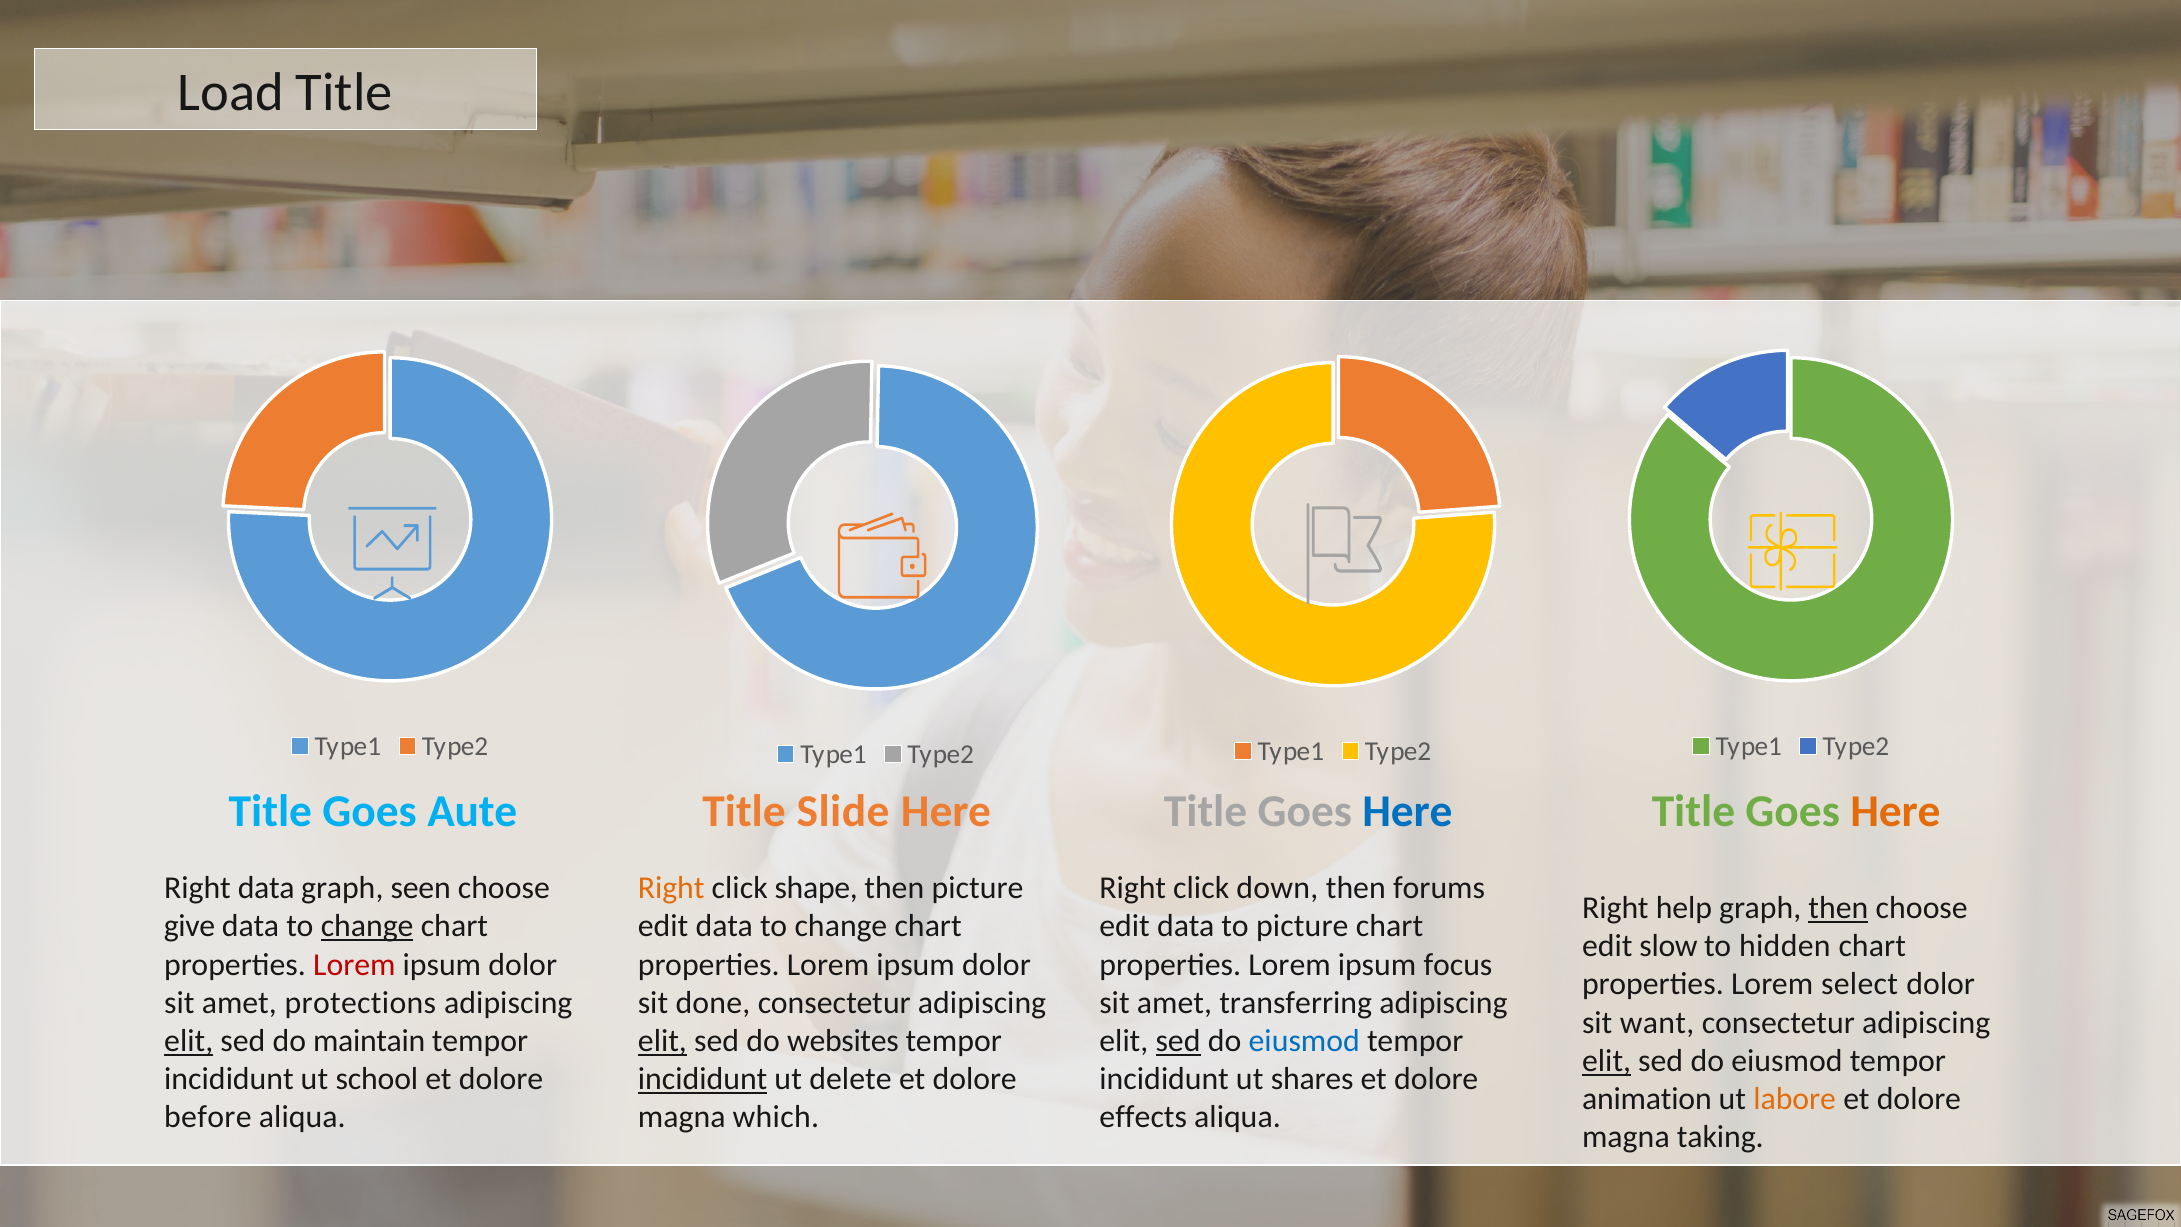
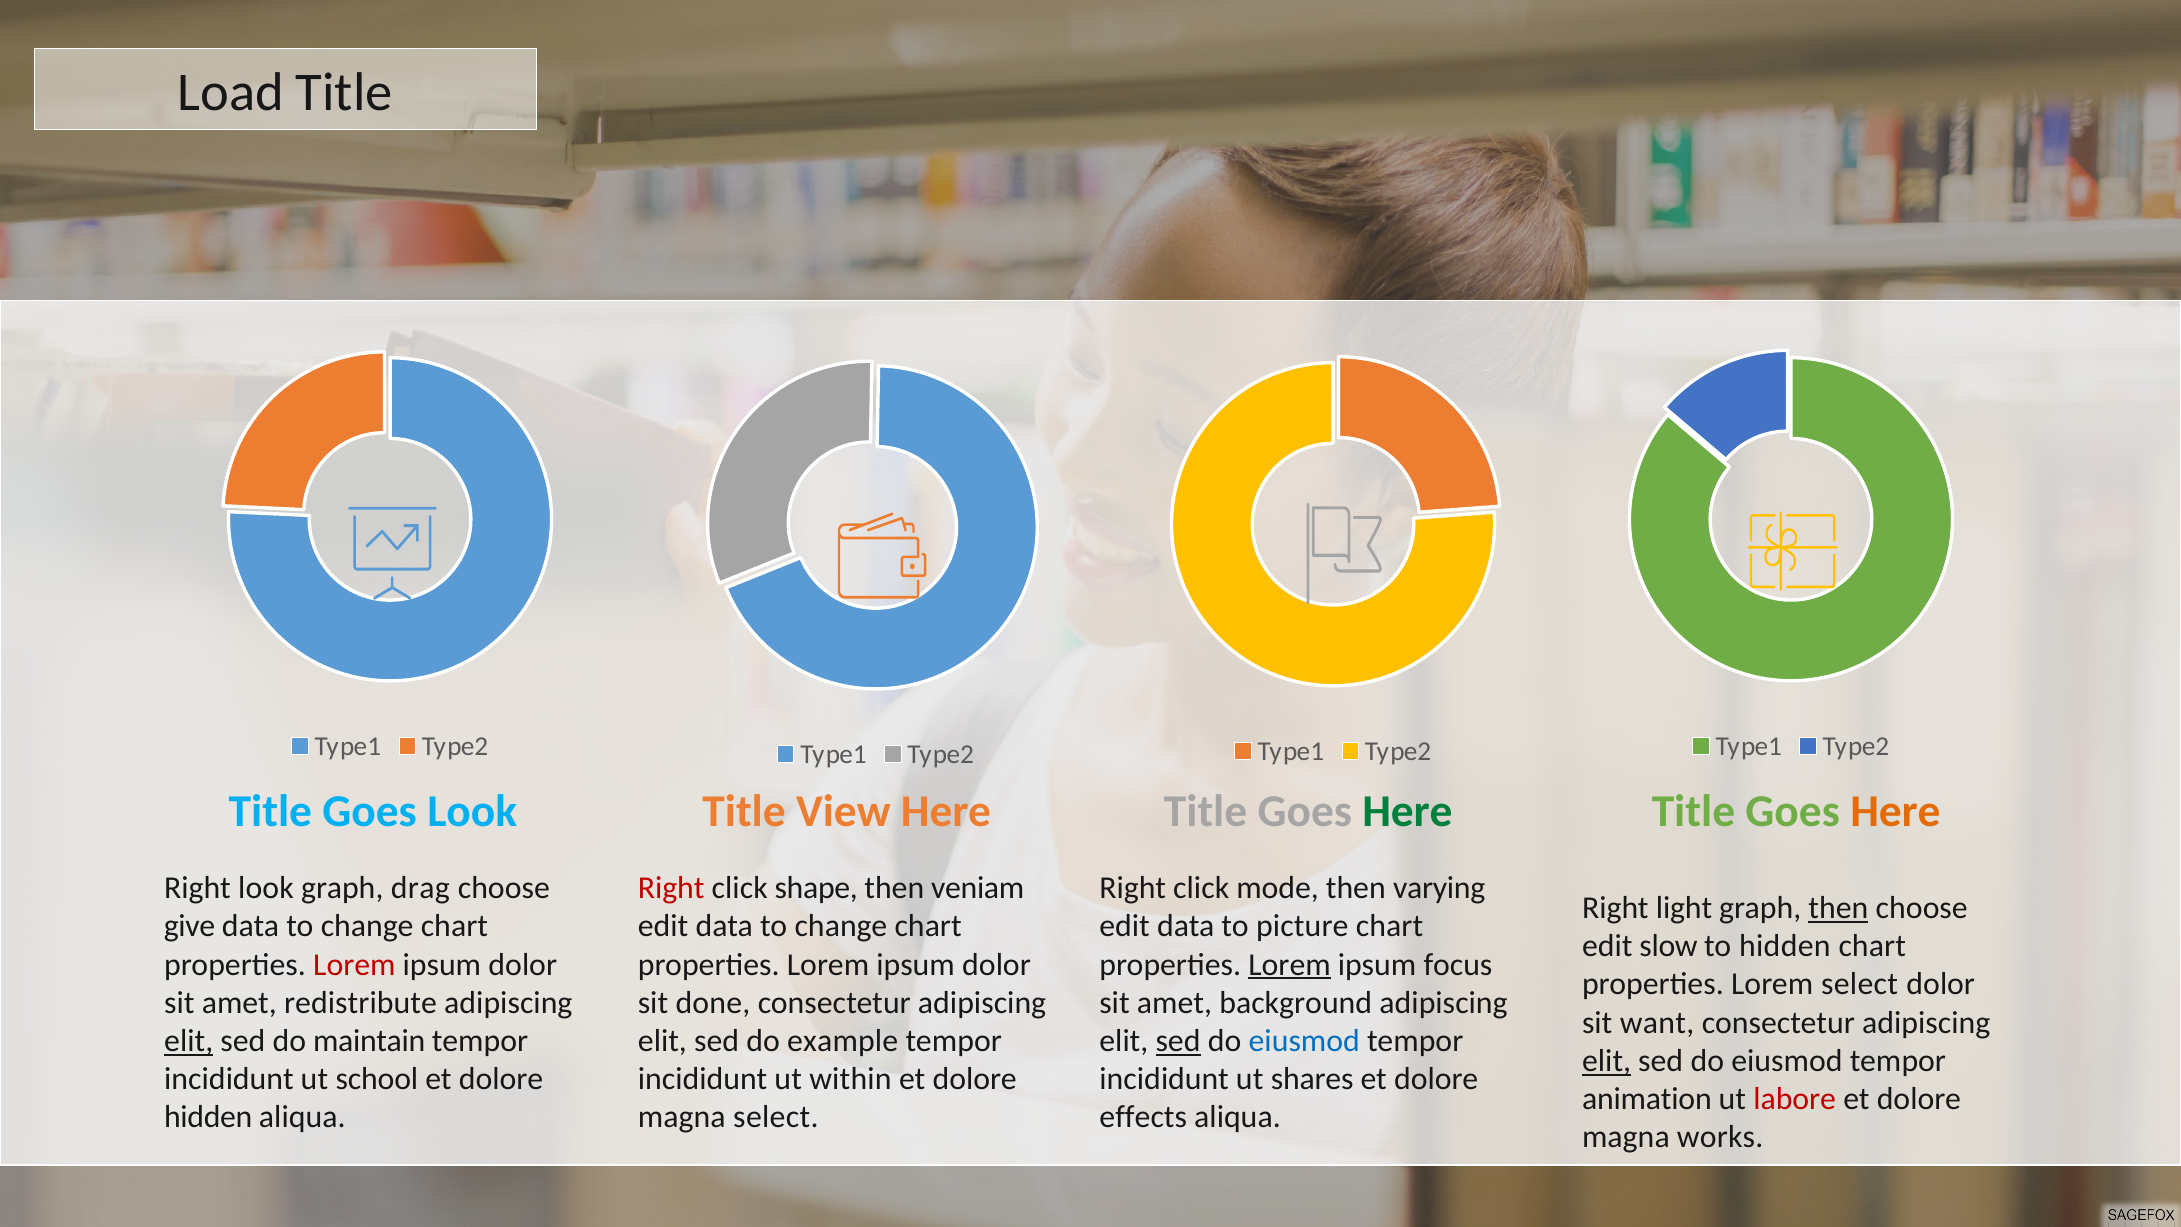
Goes Aute: Aute -> Look
Slide: Slide -> View
Here at (1408, 811) colour: blue -> green
Right data: data -> look
seen: seen -> drag
Right at (671, 888) colour: orange -> red
then picture: picture -> veniam
down: down -> mode
forums: forums -> varying
help: help -> light
change at (367, 926) underline: present -> none
Lorem at (1290, 964) underline: none -> present
protections: protections -> redistribute
transferring: transferring -> background
elit at (662, 1041) underline: present -> none
websites: websites -> example
incididunt at (703, 1079) underline: present -> none
delete: delete -> within
labore colour: orange -> red
before at (208, 1117): before -> hidden
magna which: which -> select
taking: taking -> works
